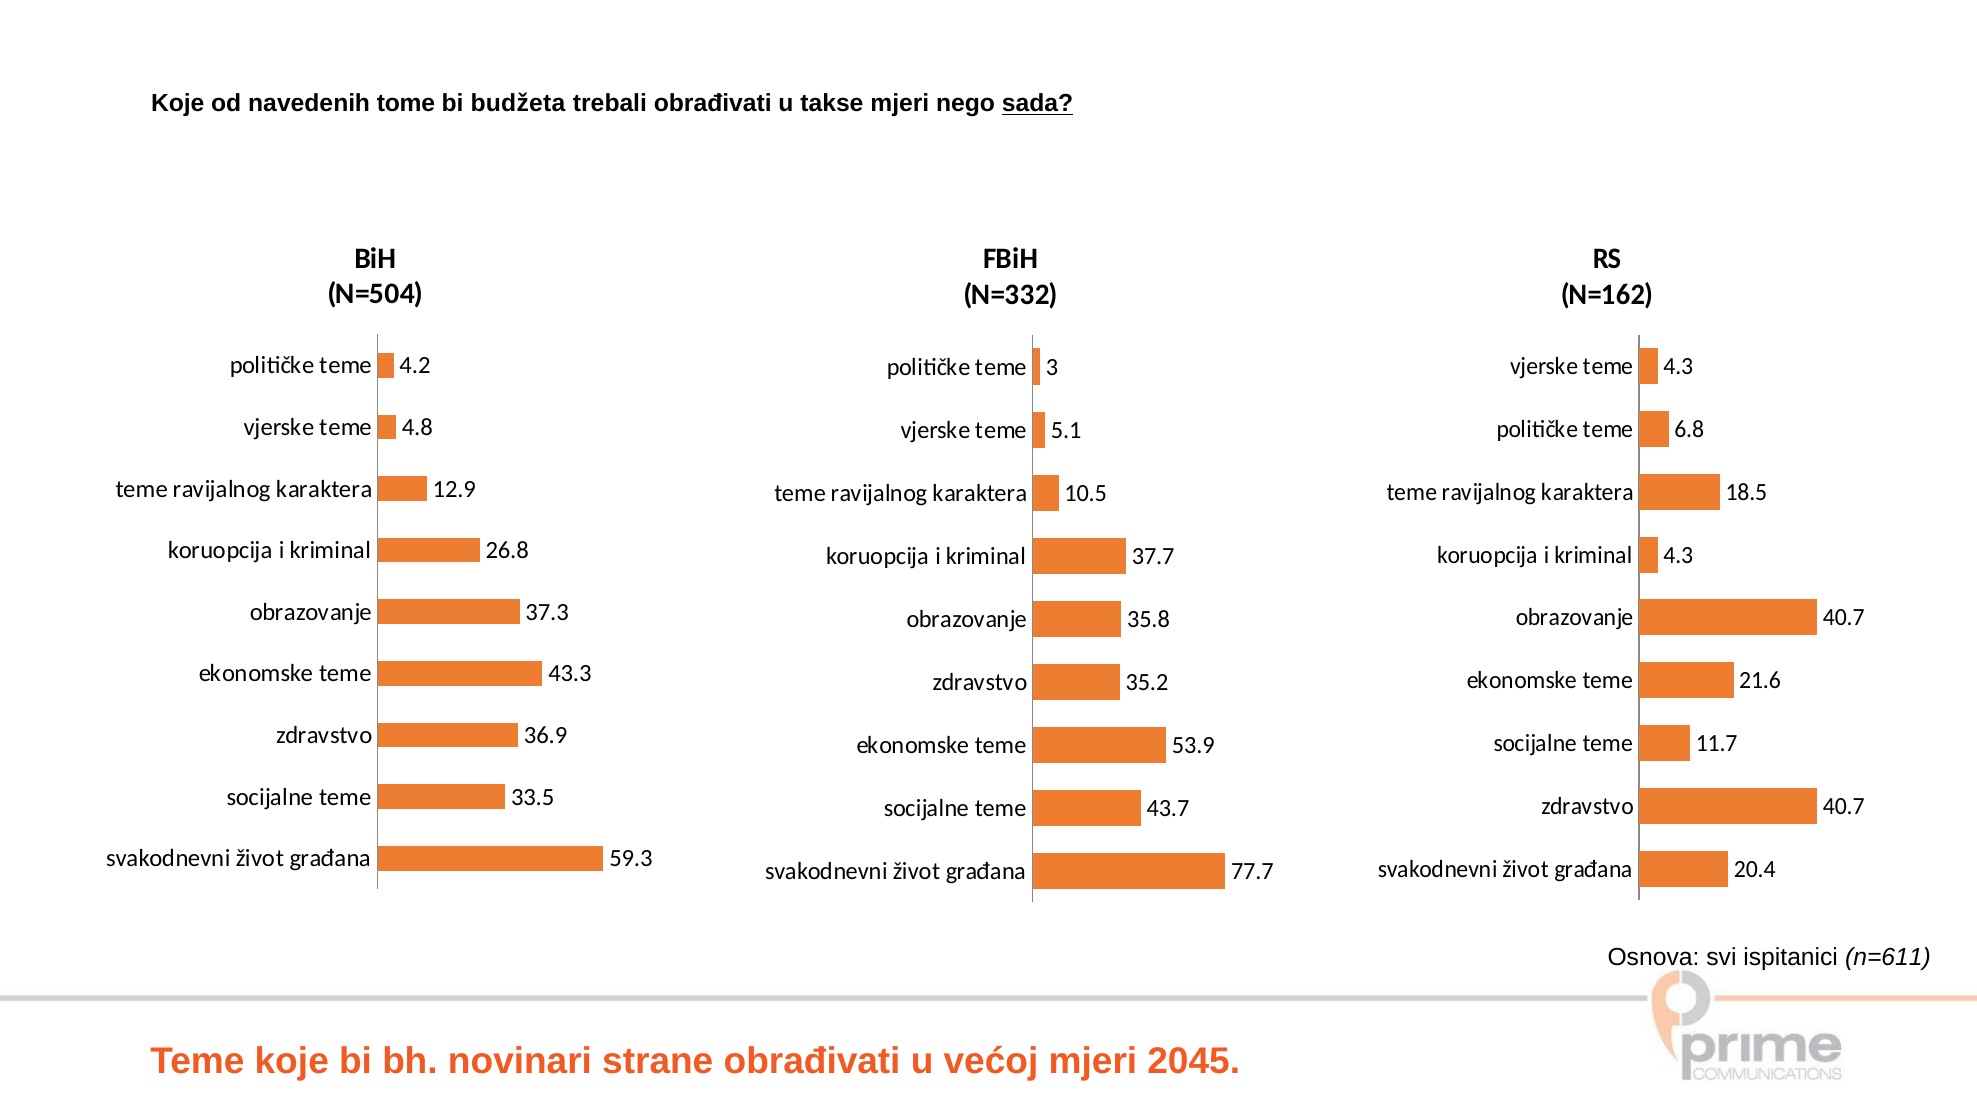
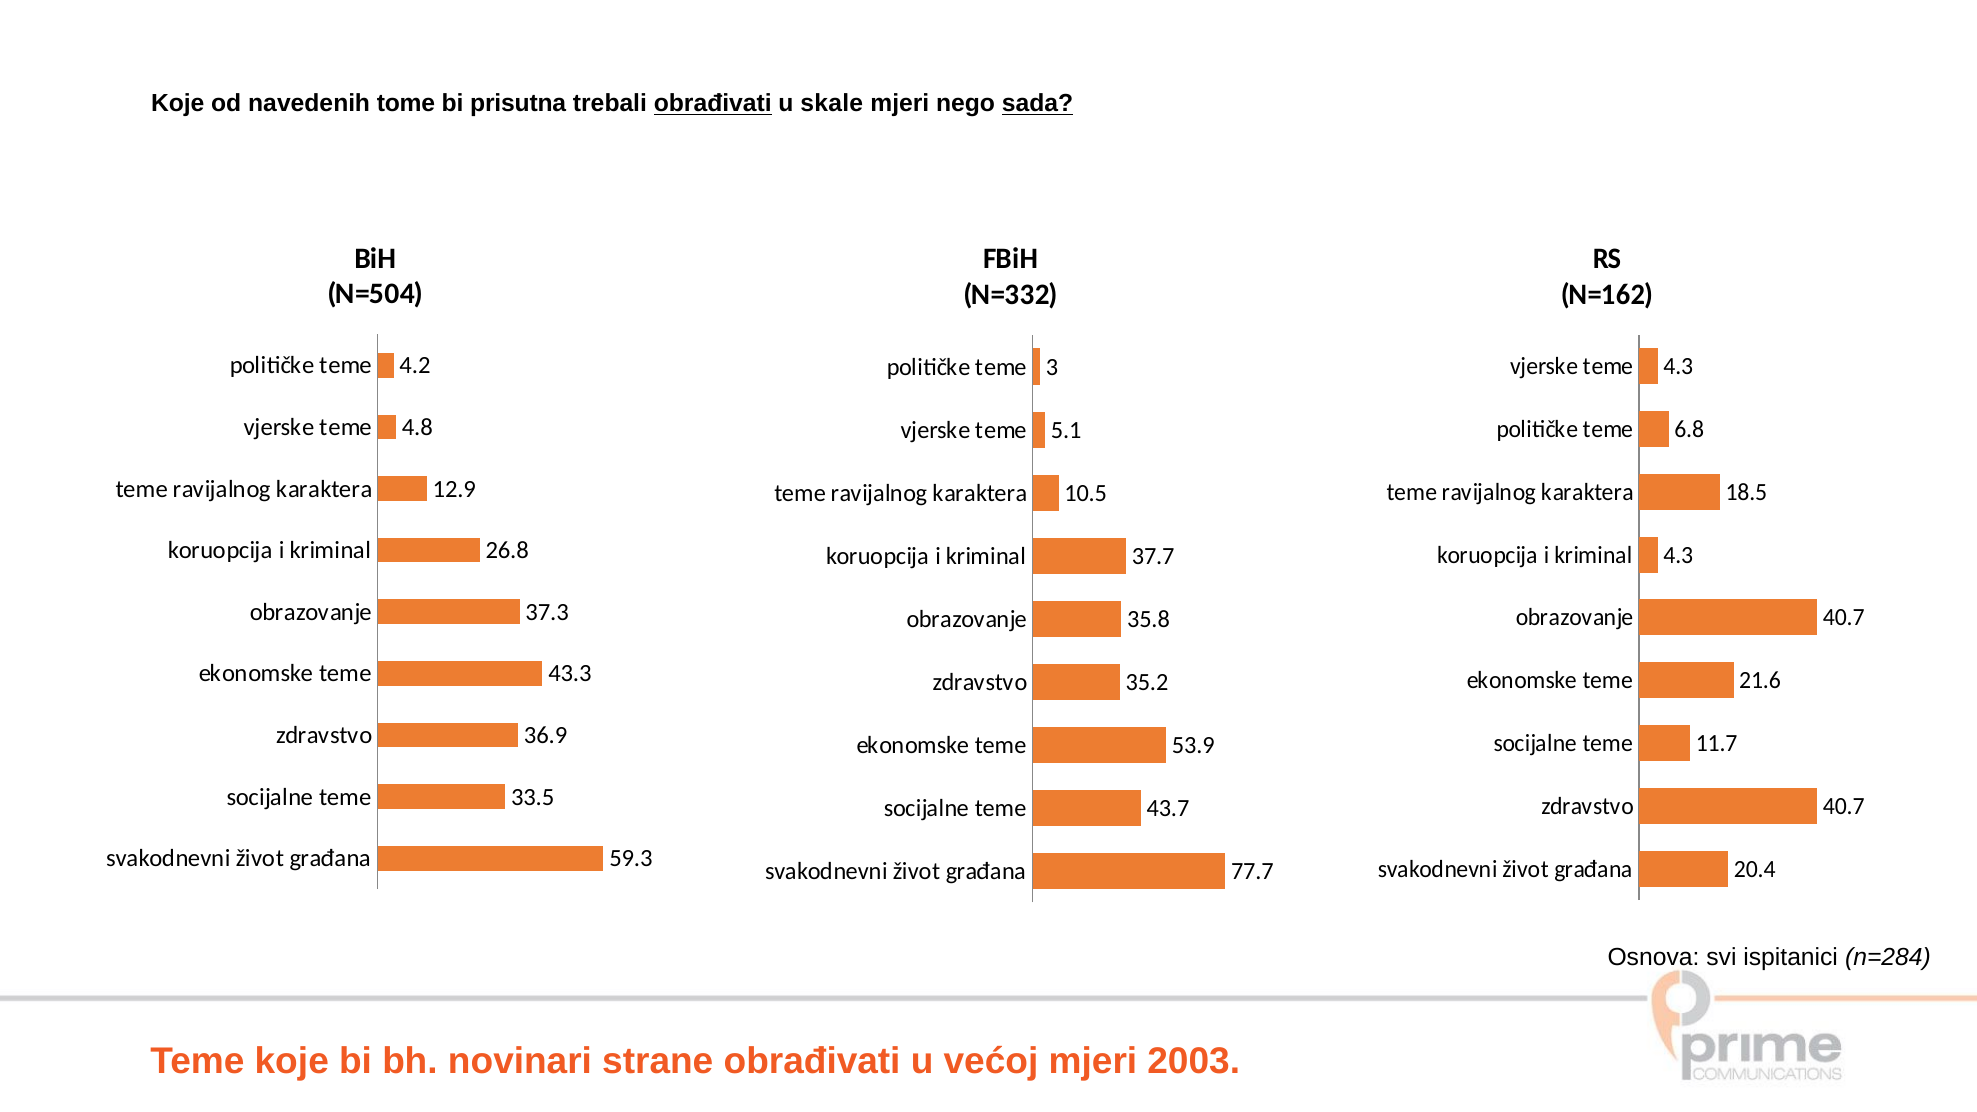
budžeta: budžeta -> prisutna
obrađivati at (713, 104) underline: none -> present
takse: takse -> skale
n=611: n=611 -> n=284
2045: 2045 -> 2003
